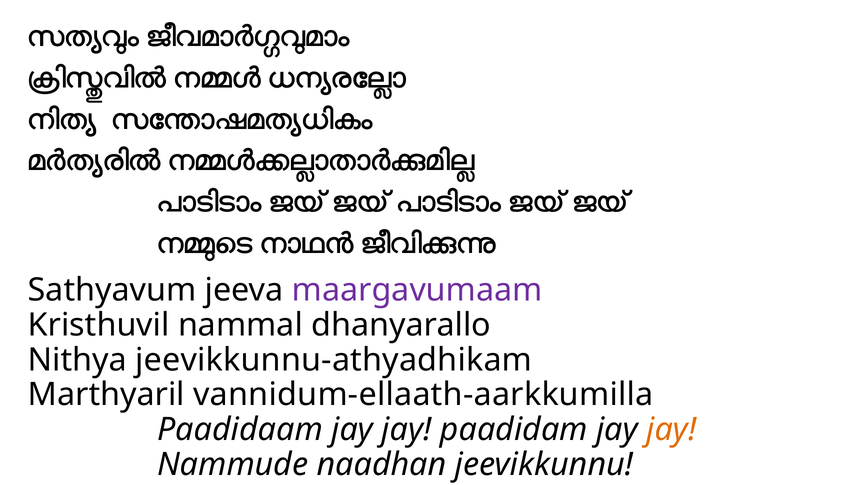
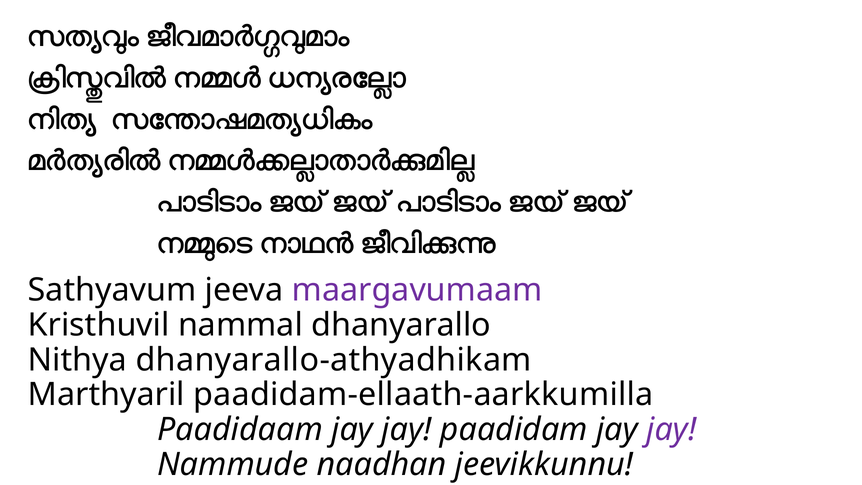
jeevikkunnu-athyadhikam: jeevikkunnu-athyadhikam -> dhanyarallo-athyadhikam
vannidum-ellaath-aarkkumilla: vannidum-ellaath-aarkkumilla -> paadidam-ellaath-aarkkumilla
jay at (671, 430) colour: orange -> purple
